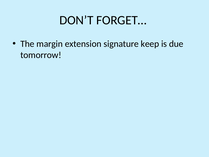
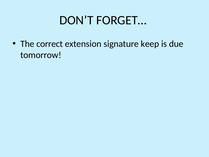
margin: margin -> correct
